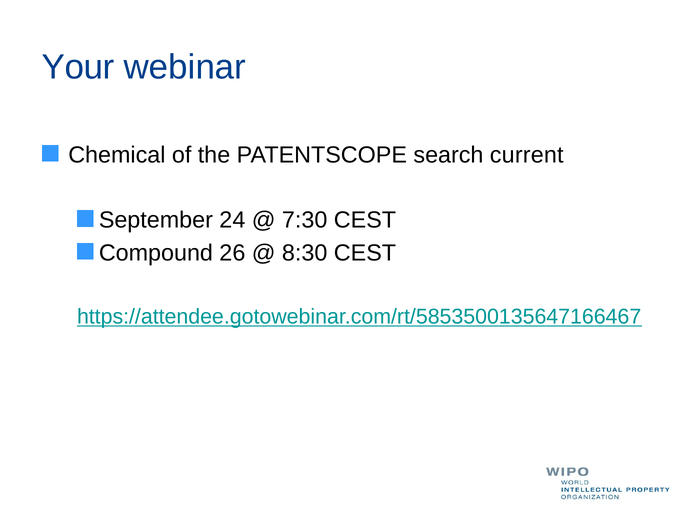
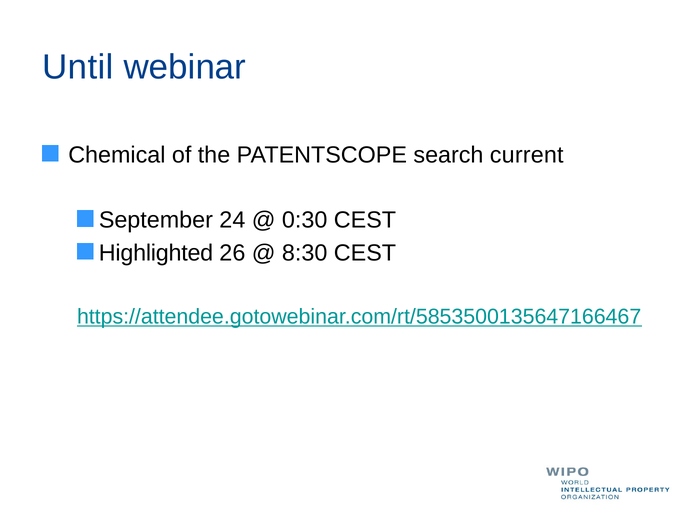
Your: Your -> Until
7:30: 7:30 -> 0:30
Compound: Compound -> Highlighted
